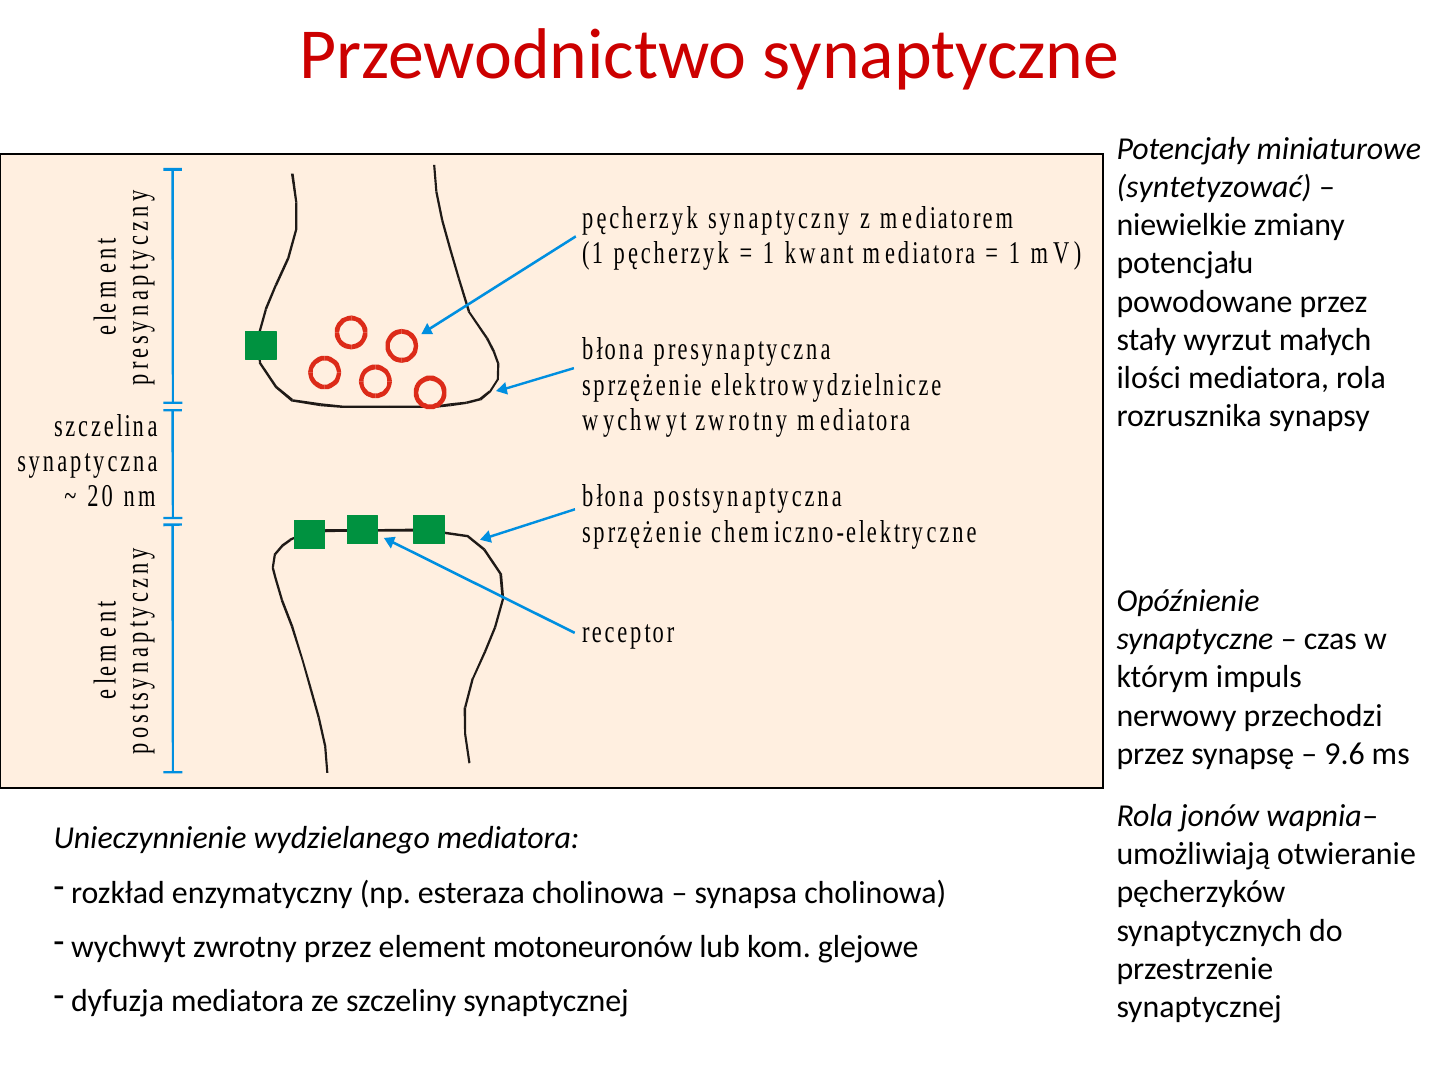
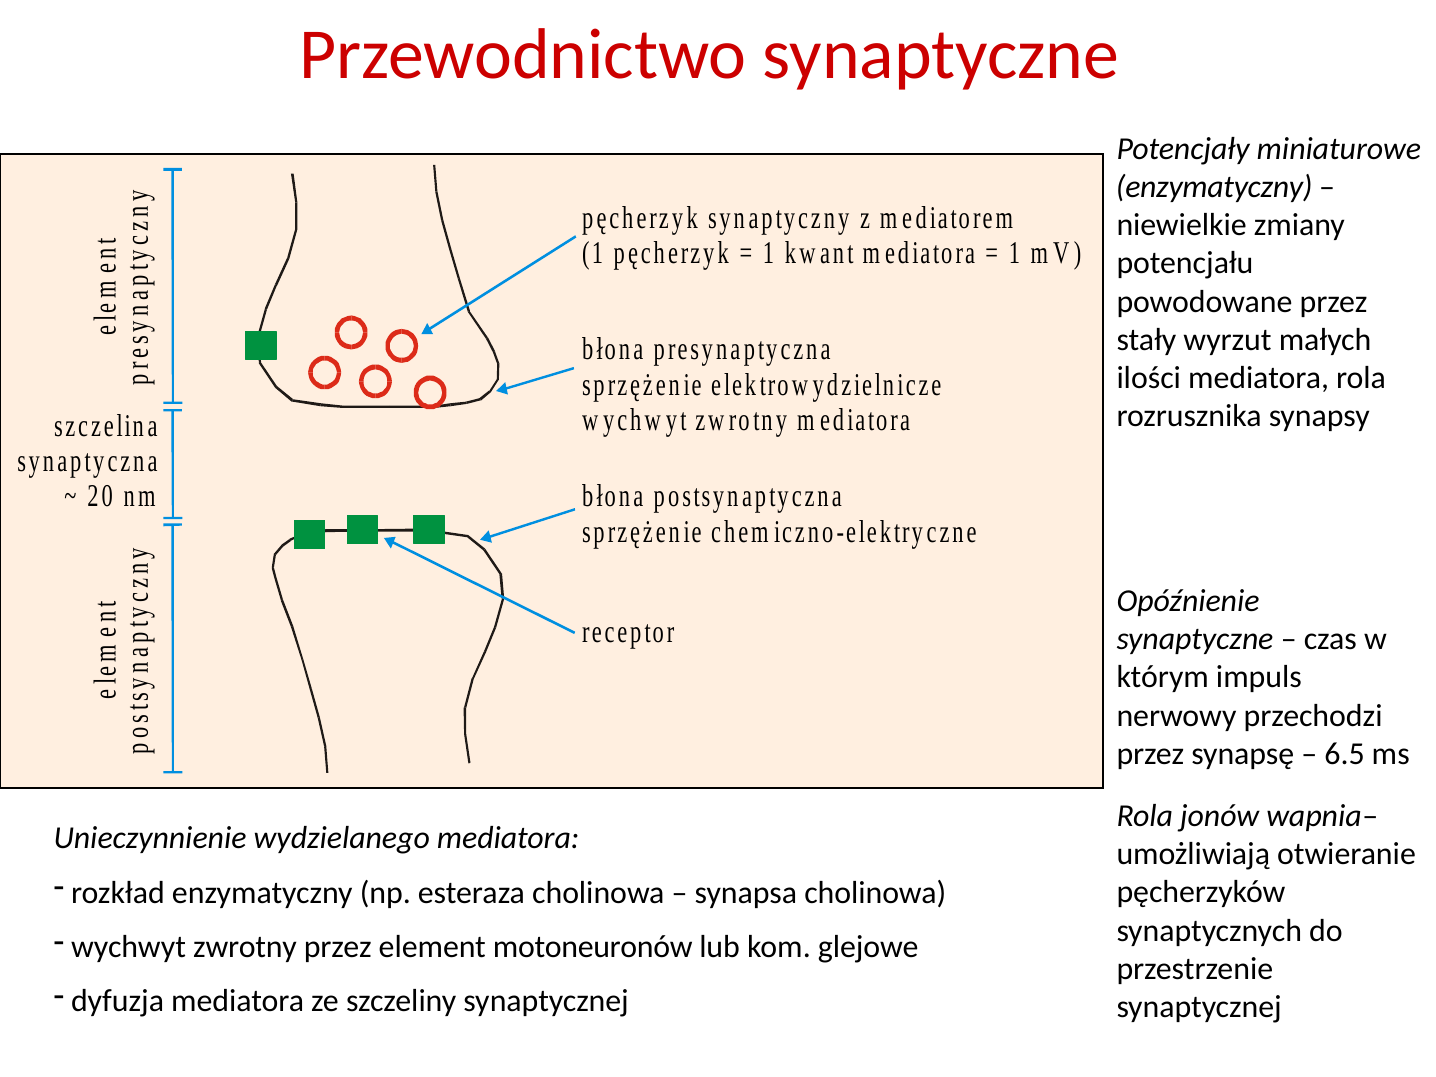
syntetyzować at (1214, 187): syntetyzować -> enzymatyczny
9.6: 9.6 -> 6.5
